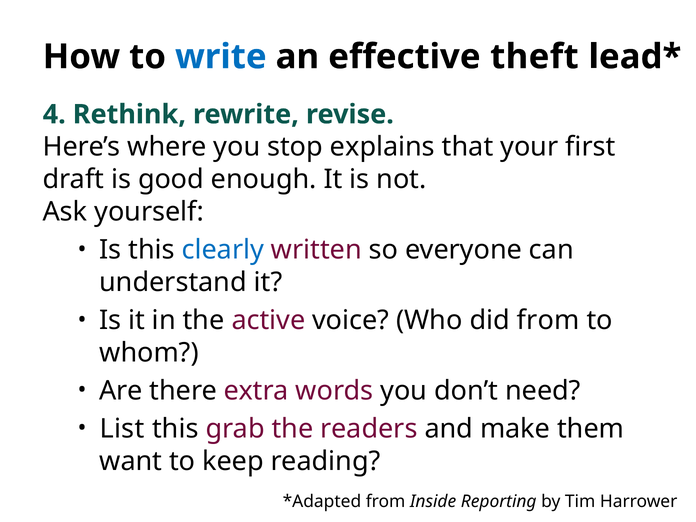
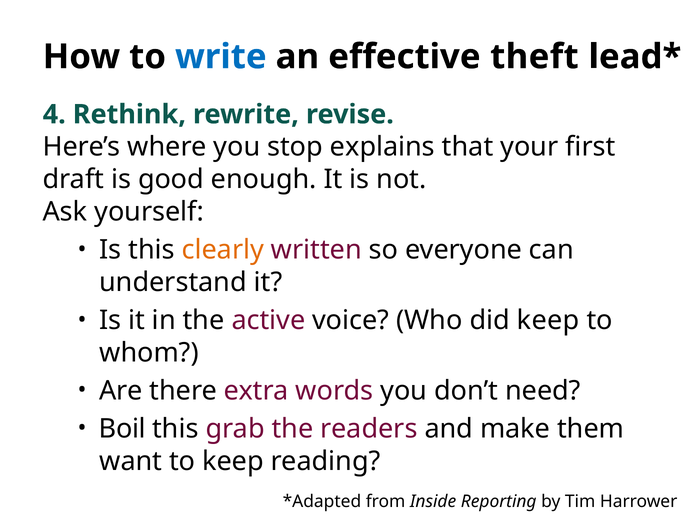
clearly colour: blue -> orange
did from: from -> keep
List: List -> Boil
